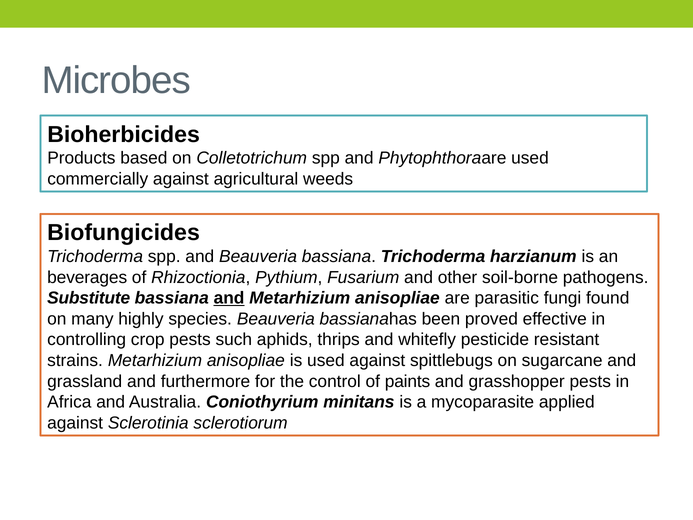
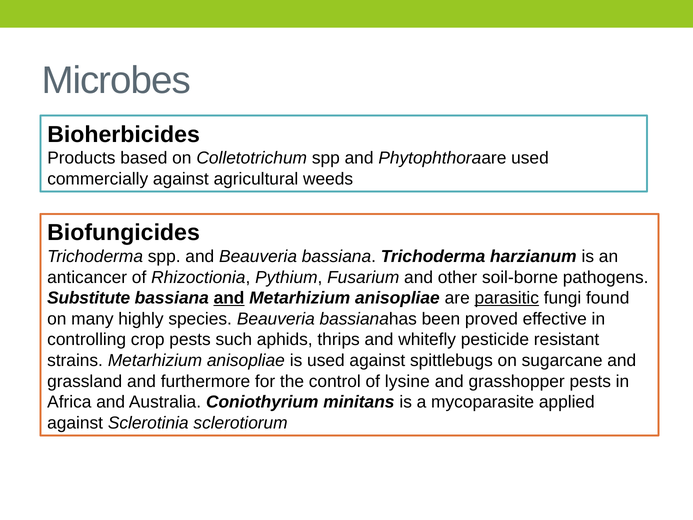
beverages: beverages -> anticancer
parasitic underline: none -> present
paints: paints -> lysine
